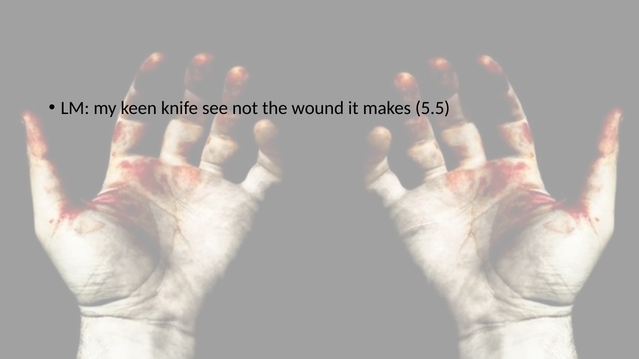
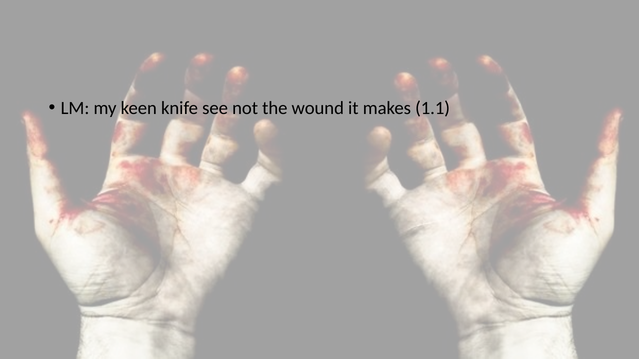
5.5: 5.5 -> 1.1
